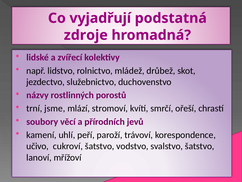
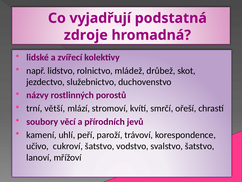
jsme: jsme -> větší
